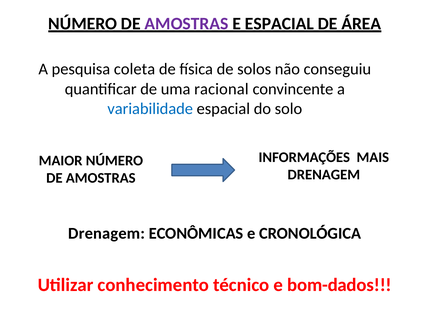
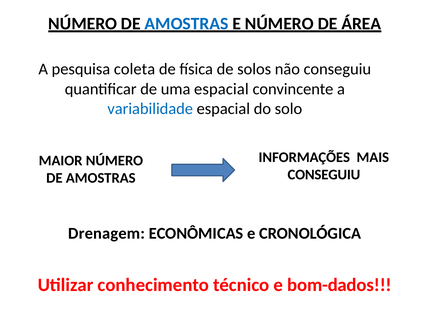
AMOSTRAS at (187, 24) colour: purple -> blue
E ESPACIAL: ESPACIAL -> NÚMERO
uma racional: racional -> espacial
DRENAGEM at (324, 175): DRENAGEM -> CONSEGUIU
